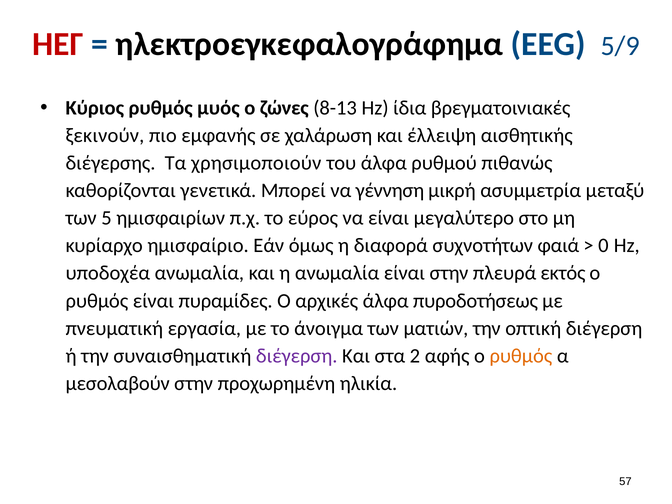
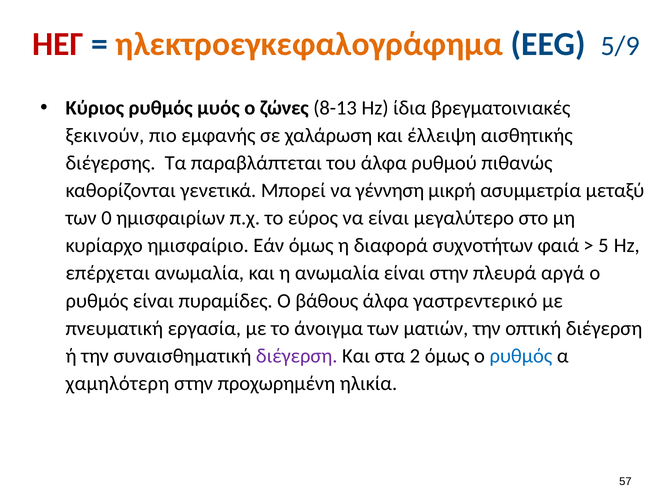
ηλεκτροεγκεφαλογράφημα colour: black -> orange
χρησιμοποιούν: χρησιμοποιούν -> παραβλάπτεται
5: 5 -> 0
0: 0 -> 5
υποδοχέα: υποδοχέα -> επέρχεται
εκτός: εκτός -> αργά
αρχικές: αρχικές -> βάθους
πυροδοτήσεως: πυροδοτήσεως -> γαστρεντερικό
2 αφής: αφής -> όμως
ρυθμός at (521, 356) colour: orange -> blue
μεσολαβούν: μεσολαβούν -> χαμηλότερη
